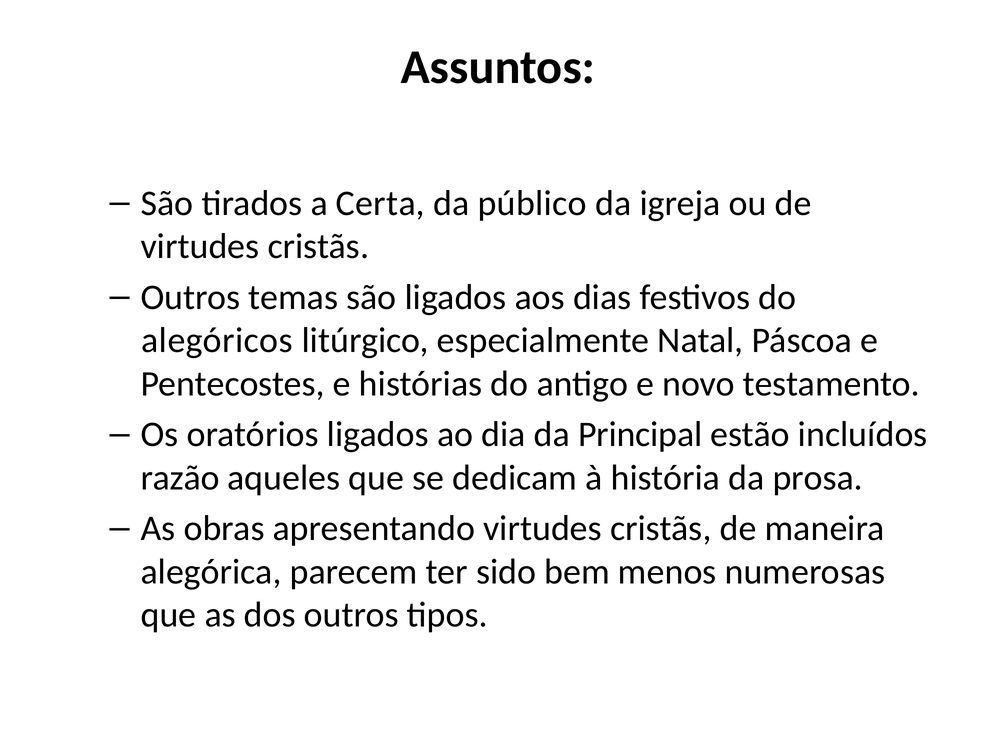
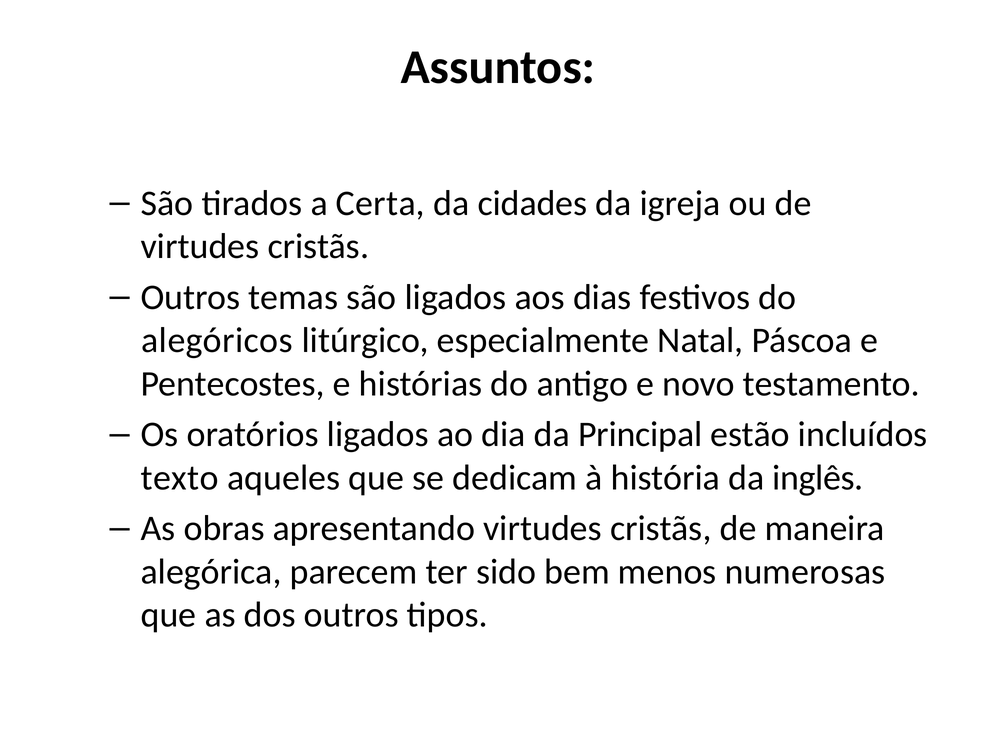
público: público -> cidades
razão: razão -> texto
prosa: prosa -> inglês
